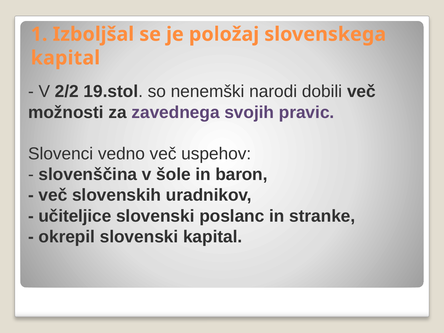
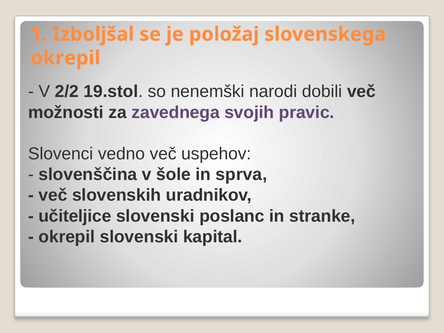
kapital at (65, 58): kapital -> okrepil
baron: baron -> sprva
